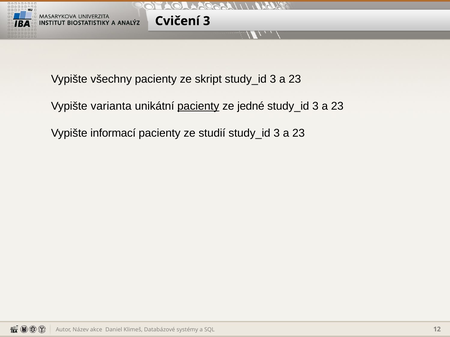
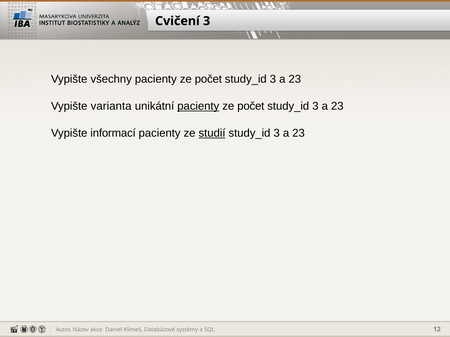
všechny pacienty ze skript: skript -> počet
jedné at (251, 106): jedné -> počet
studií underline: none -> present
